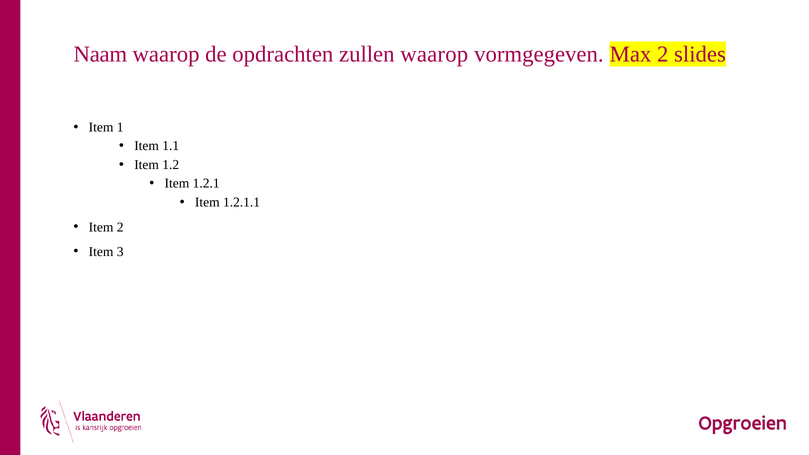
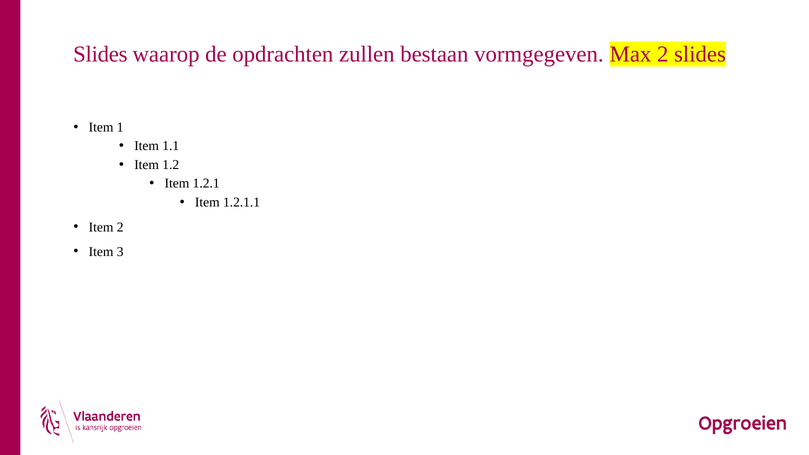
Naam at (100, 54): Naam -> Slides
zullen waarop: waarop -> bestaan
